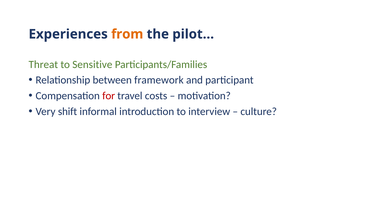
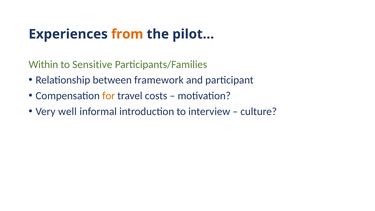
Threat: Threat -> Within
for colour: red -> orange
shift: shift -> well
